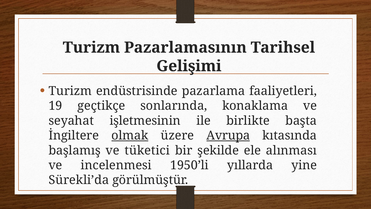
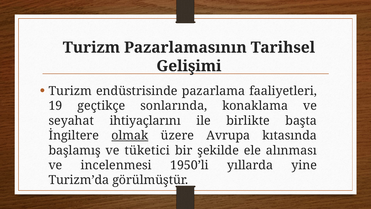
işletmesinin: işletmesinin -> ihtiyaçlarını
Avrupa underline: present -> none
Sürekli’da: Sürekli’da -> Turizm’da
